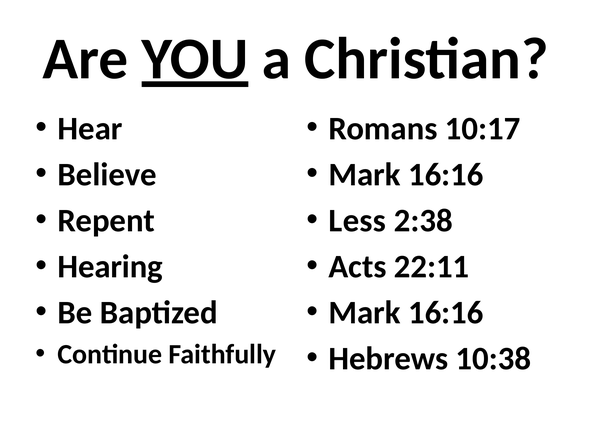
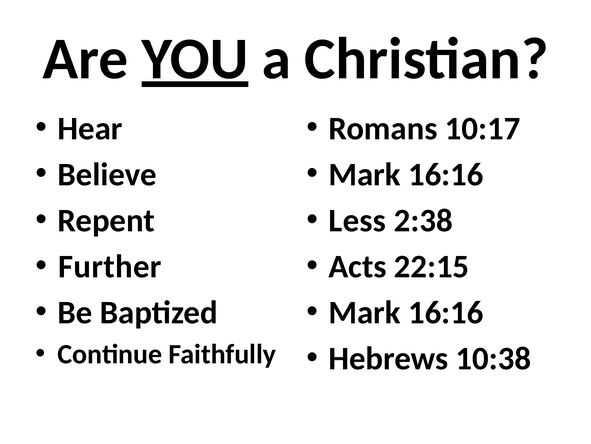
Hearing: Hearing -> Further
22:11: 22:11 -> 22:15
